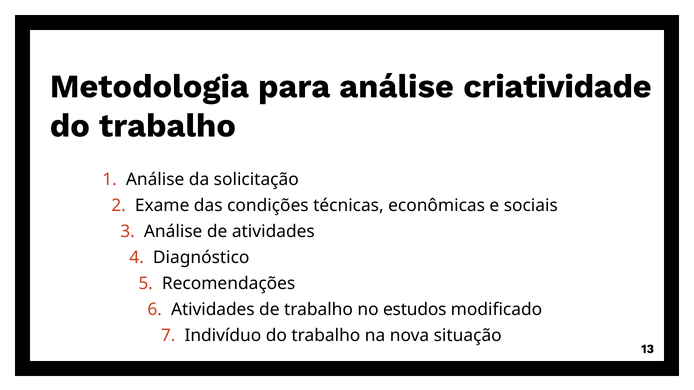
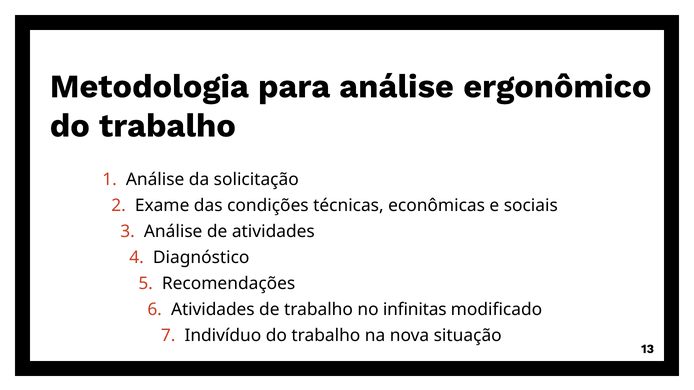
criatividade: criatividade -> ergonômico
estudos: estudos -> infinitas
